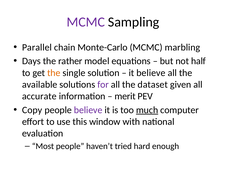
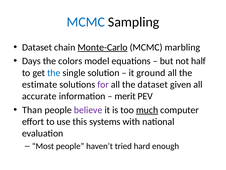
MCMC at (86, 22) colour: purple -> blue
Parallel at (37, 47): Parallel -> Dataset
Monte-Carlo underline: none -> present
rather: rather -> colors
the at (54, 73) colour: orange -> blue
it believe: believe -> ground
available: available -> estimate
Copy: Copy -> Than
window: window -> systems
